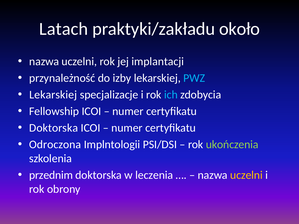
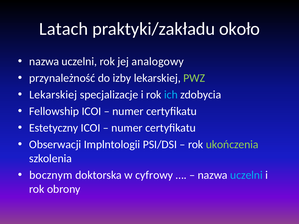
implantacji: implantacji -> analogowy
PWZ colour: light blue -> light green
Doktorska at (54, 128): Doktorska -> Estetyczny
Odroczona: Odroczona -> Obserwacji
przednim: przednim -> bocznym
leczenia: leczenia -> cyfrowy
uczelni at (246, 175) colour: yellow -> light blue
